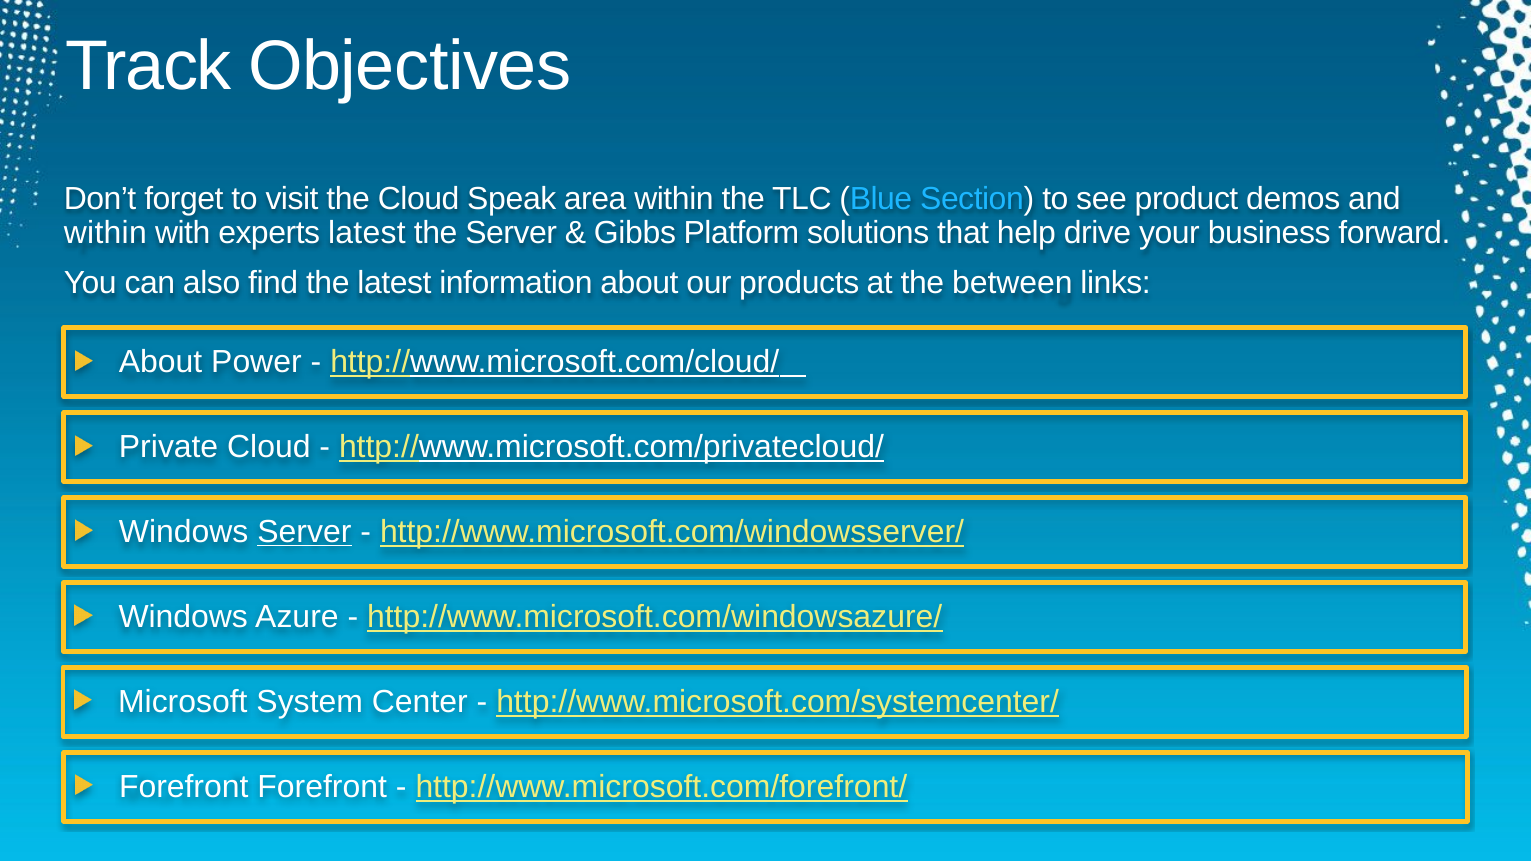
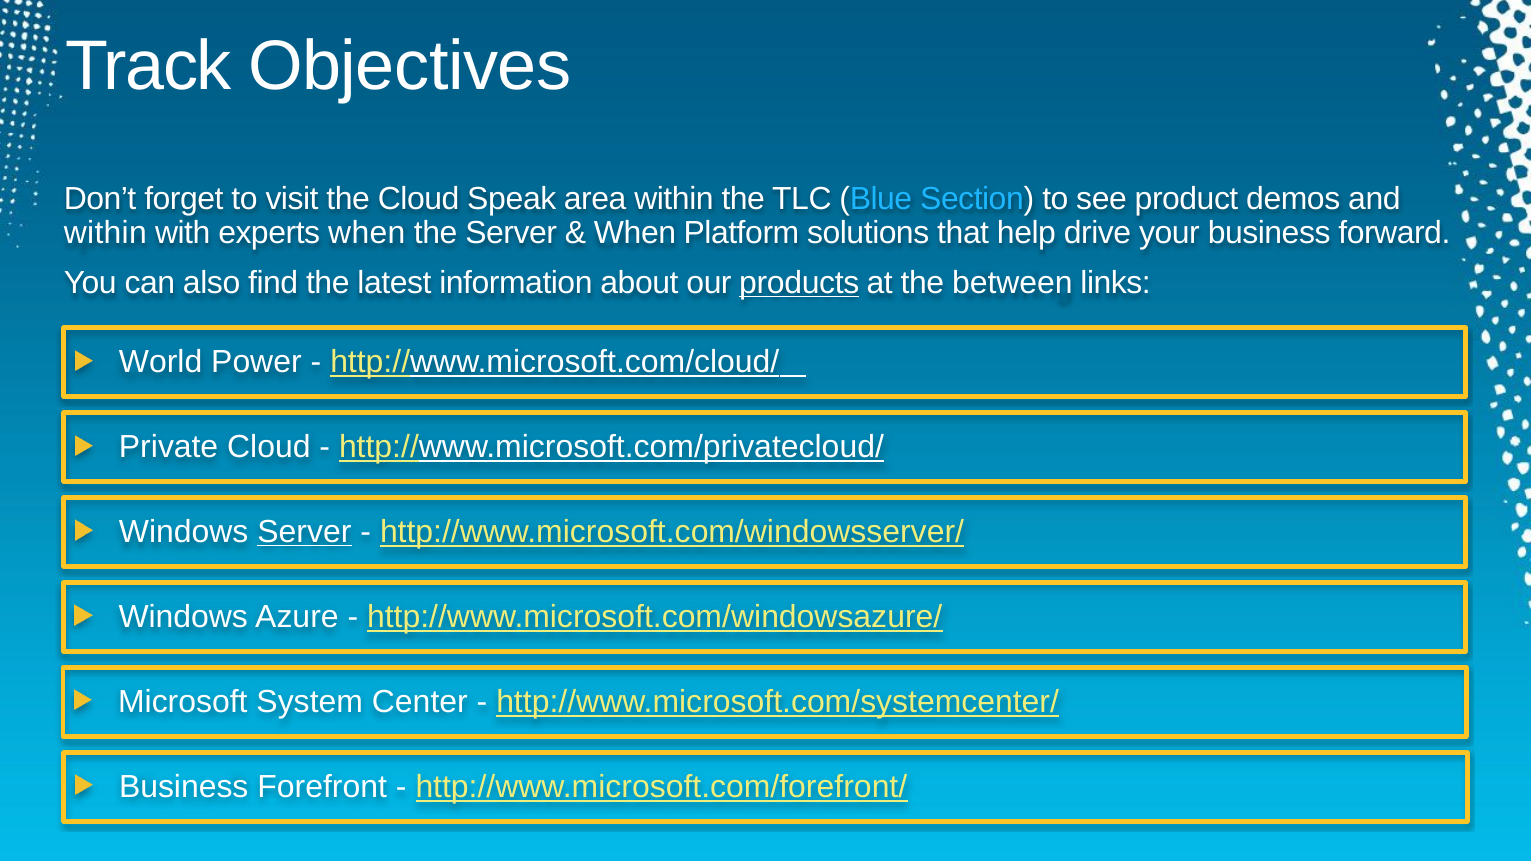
experts latest: latest -> when
Gibbs at (635, 233): Gibbs -> When
products underline: none -> present
About at (161, 362): About -> World
Forefront at (184, 787): Forefront -> Business
